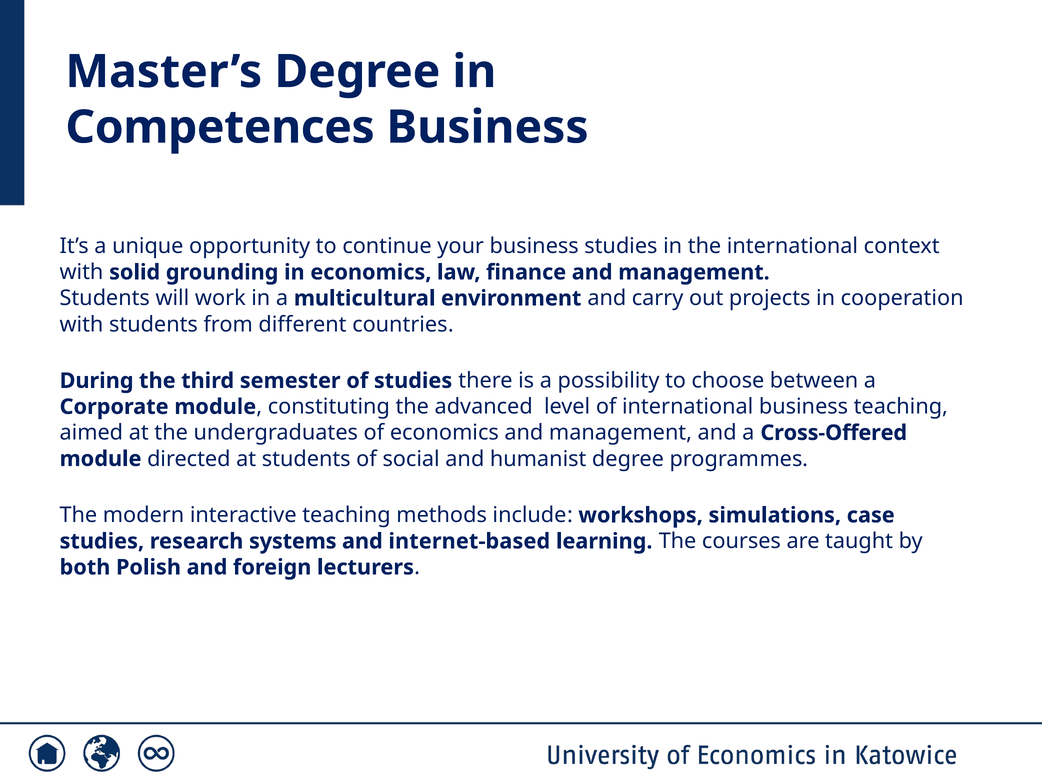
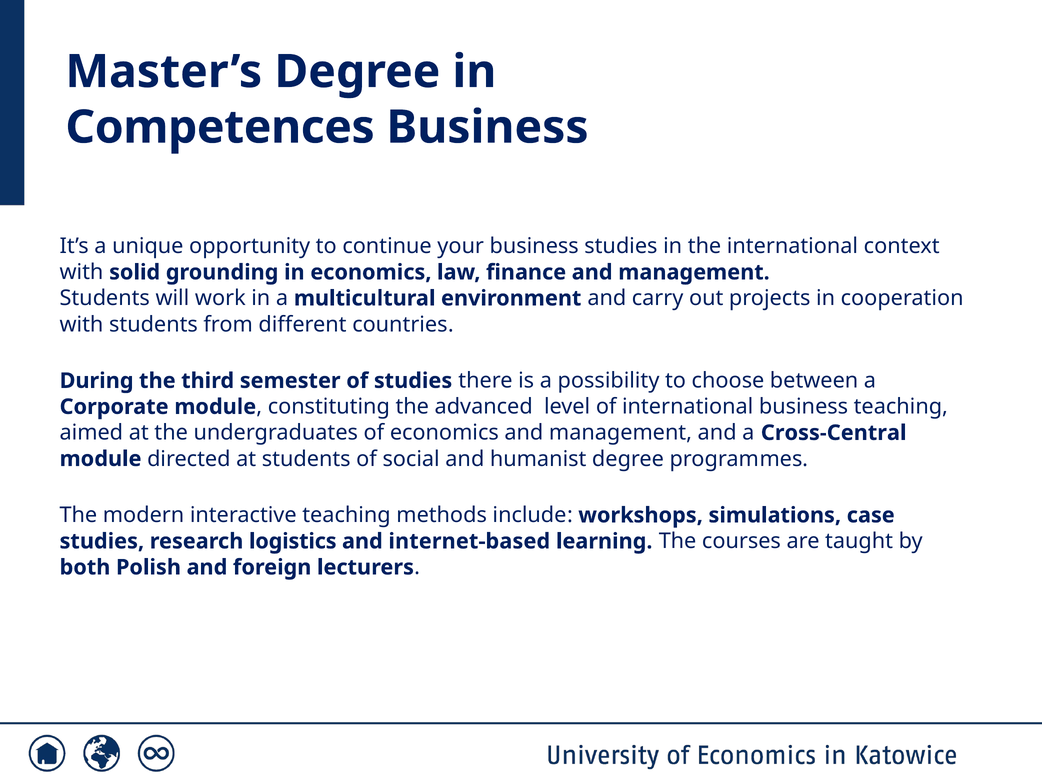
Cross-Offered: Cross-Offered -> Cross-Central
systems: systems -> logistics
